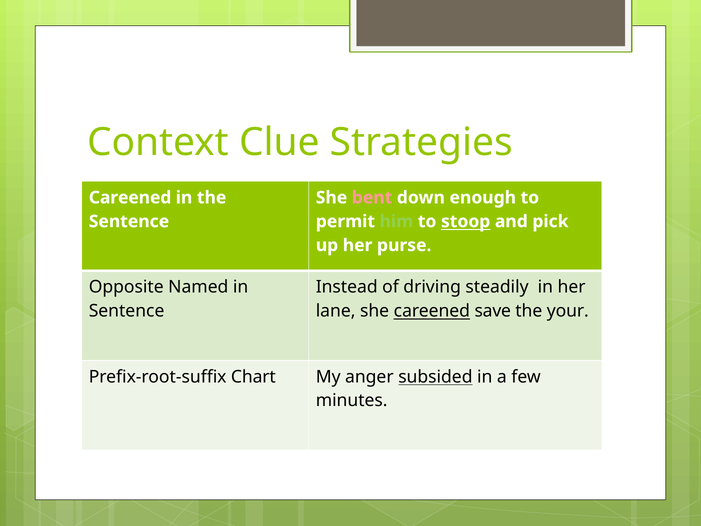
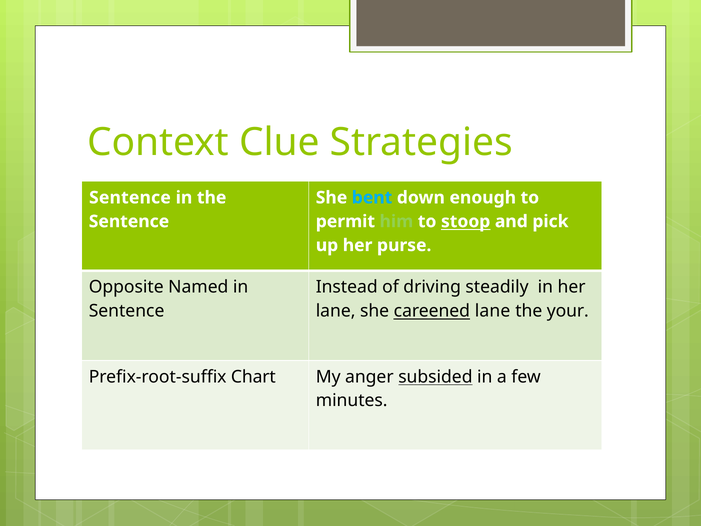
Careened at (130, 198): Careened -> Sentence
bent colour: pink -> light blue
careened save: save -> lane
